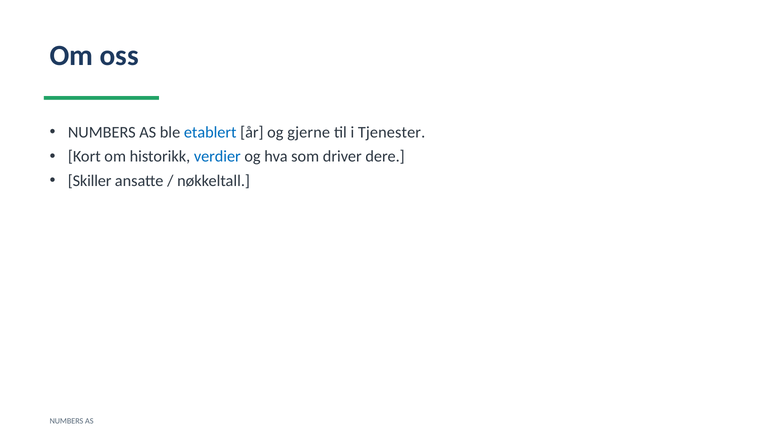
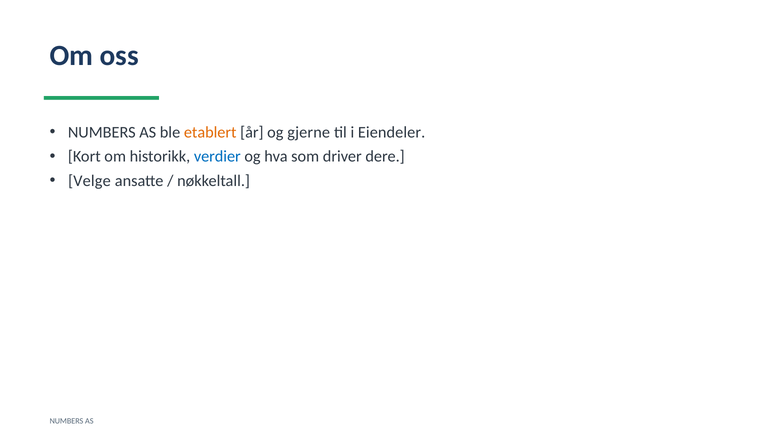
etablert colour: blue -> orange
Tjenester: Tjenester -> Eiendeler
Skiller: Skiller -> Velge
